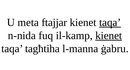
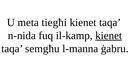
ftajjar: ftajjar -> tiegħi
taqa at (110, 22) underline: present -> none
tagħtiha: tagħtiha -> semgħu
